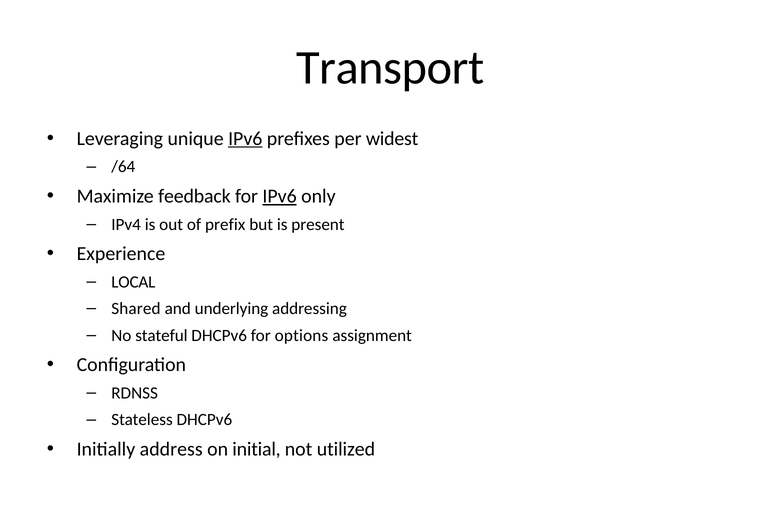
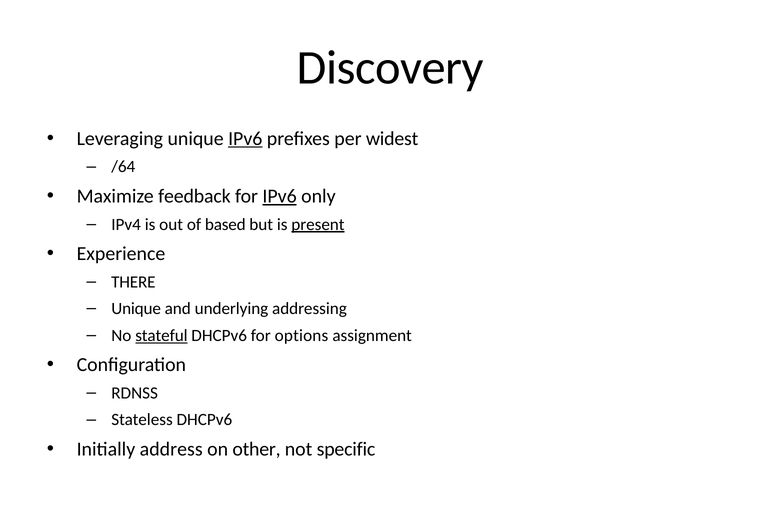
Transport: Transport -> Discovery
prefix: prefix -> based
present underline: none -> present
LOCAL: LOCAL -> THERE
Shared at (136, 309): Shared -> Unique
stateful underline: none -> present
initial: initial -> other
utilized: utilized -> specific
